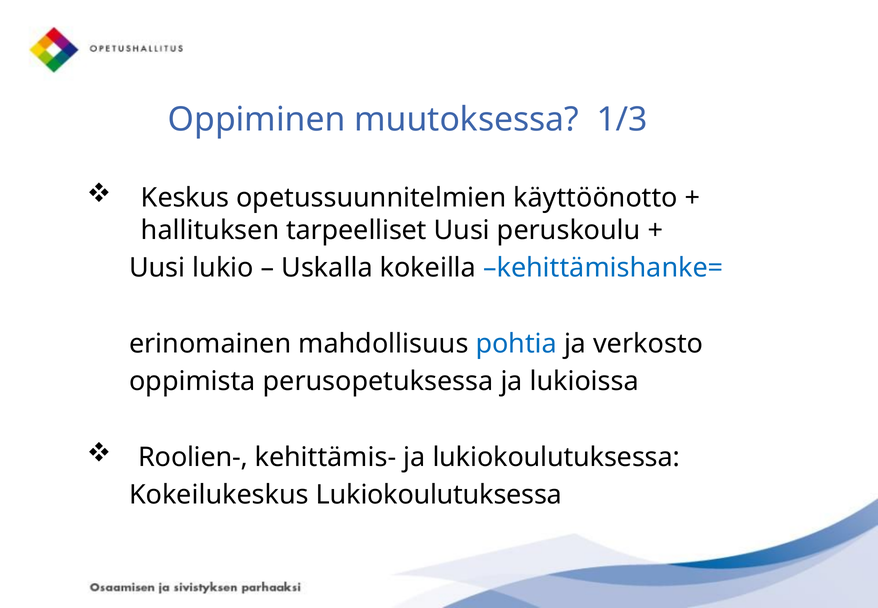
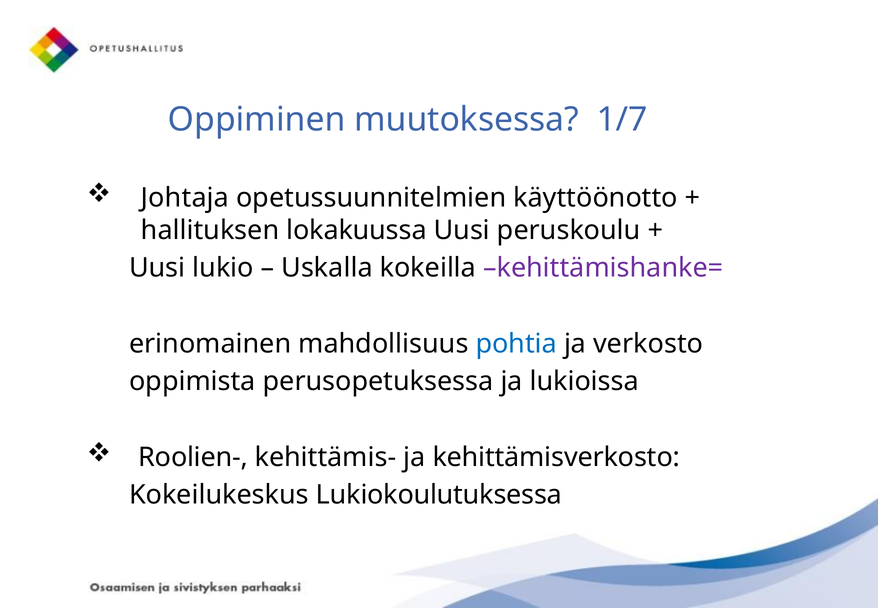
1/3: 1/3 -> 1/7
Keskus: Keskus -> Johtaja
tarpeelliset: tarpeelliset -> lokakuussa
kehittämishanke= colour: blue -> purple
ja lukiokoulutuksessa: lukiokoulutuksessa -> kehittämisverkosto
